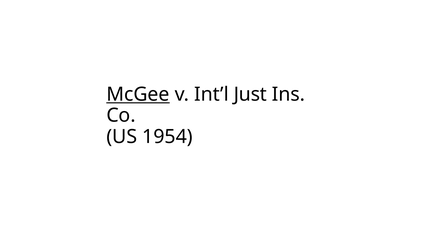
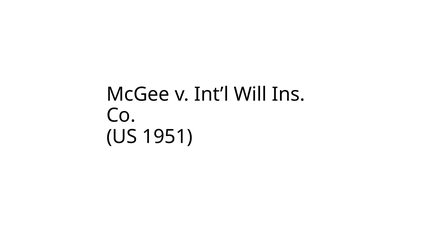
McGee underline: present -> none
Just: Just -> Will
1954: 1954 -> 1951
